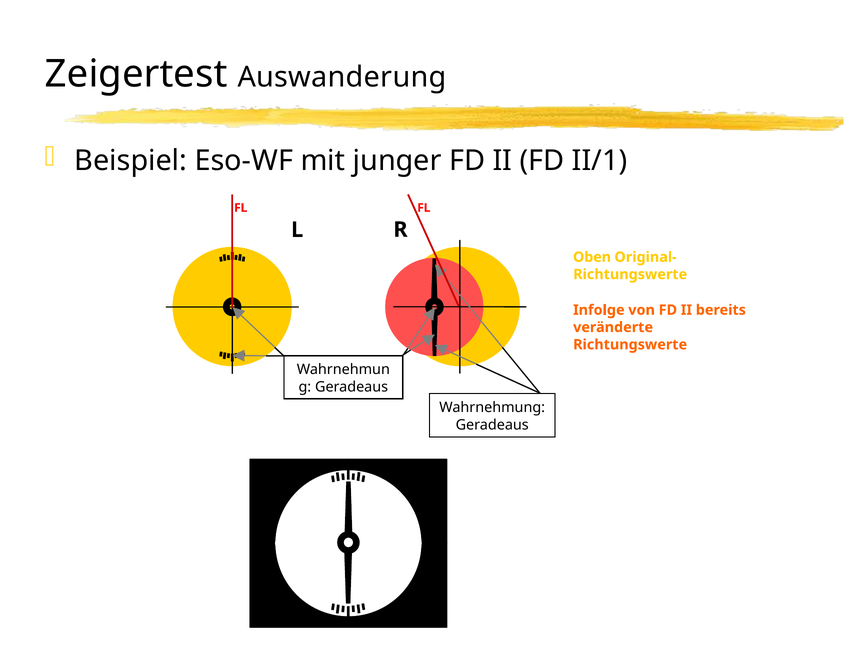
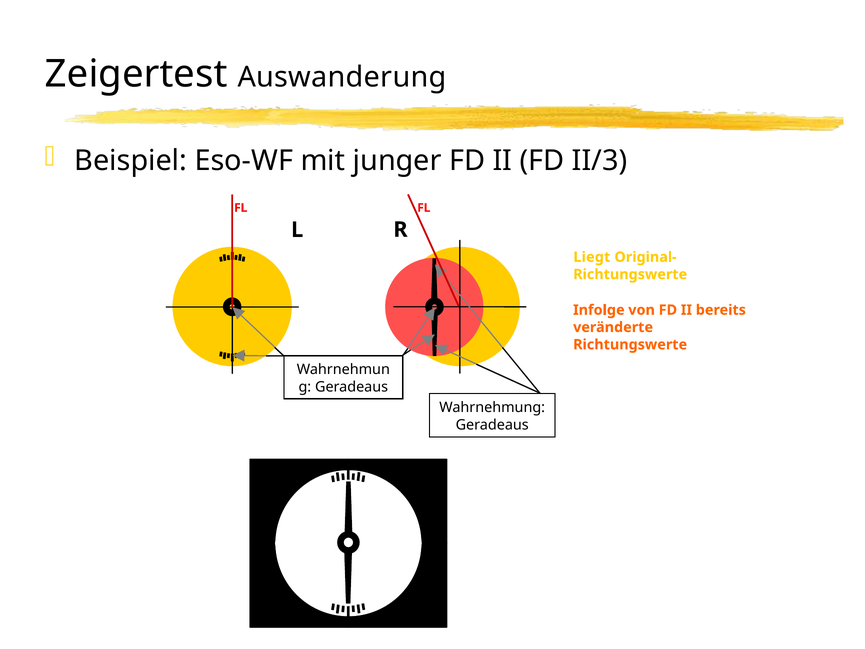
II/1: II/1 -> II/3
Oben: Oben -> Liegt
